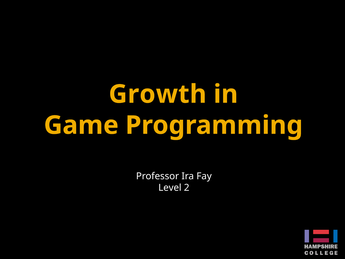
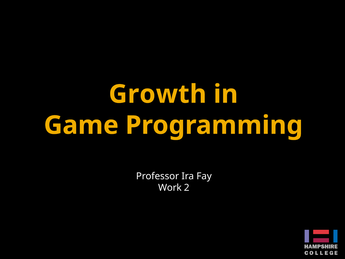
Level: Level -> Work
